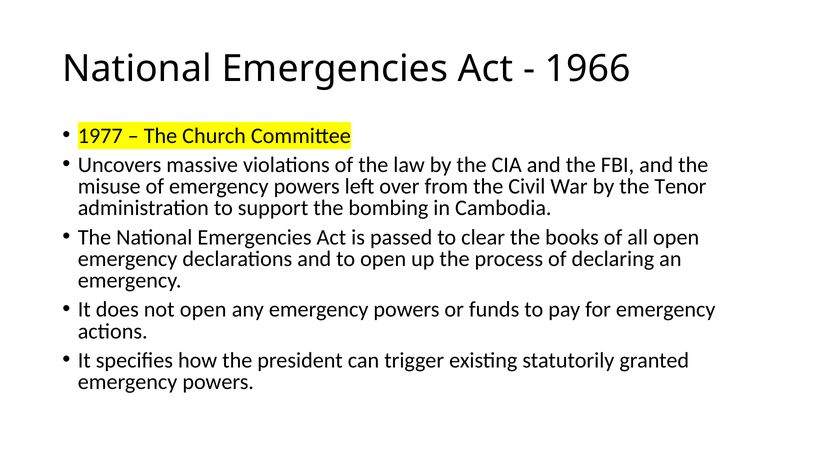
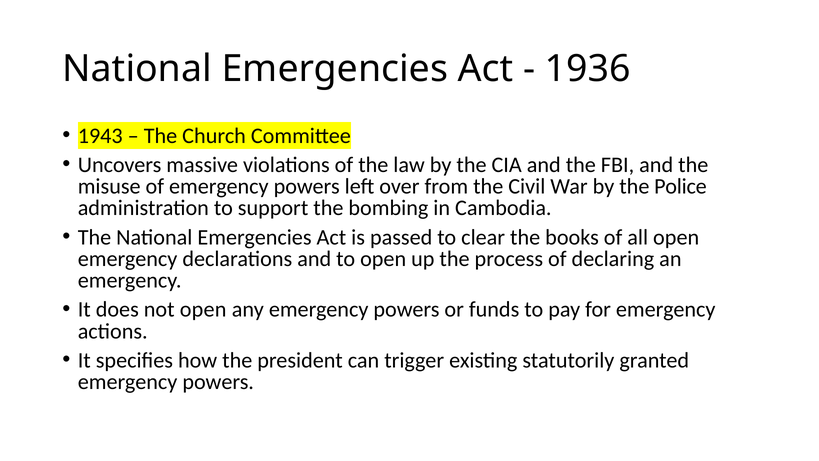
1966: 1966 -> 1936
1977: 1977 -> 1943
Tenor: Tenor -> Police
